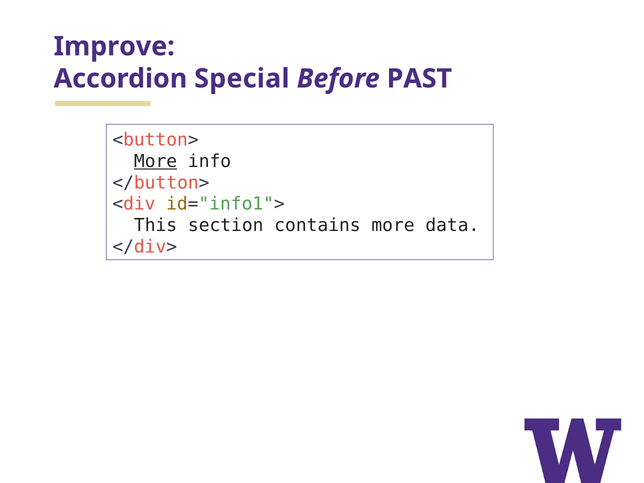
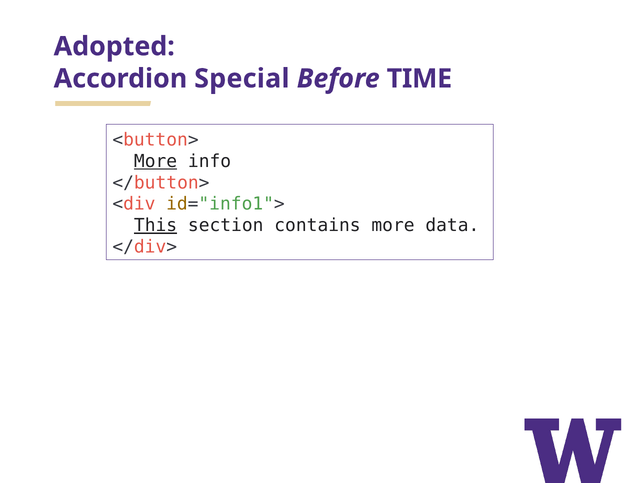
Improve: Improve -> Adopted
PAST: PAST -> TIME
This underline: none -> present
